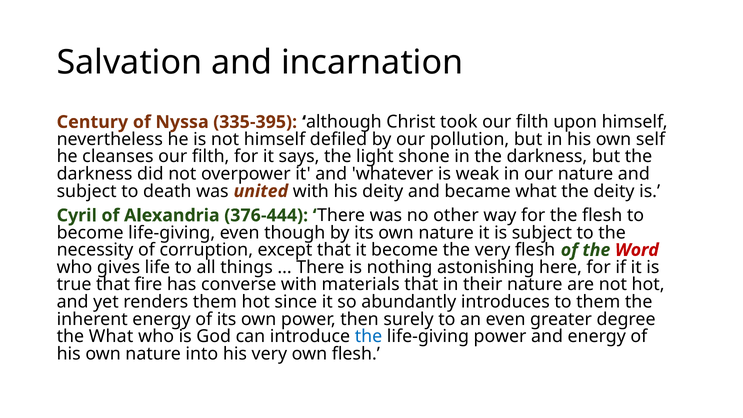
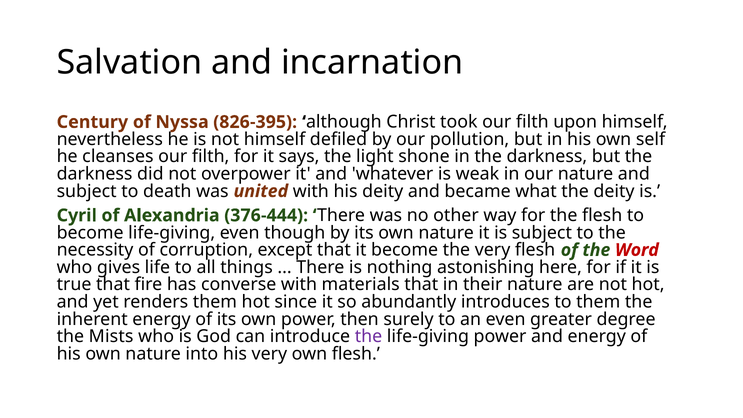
335-395: 335-395 -> 826-395
the What: What -> Mists
the at (369, 336) colour: blue -> purple
